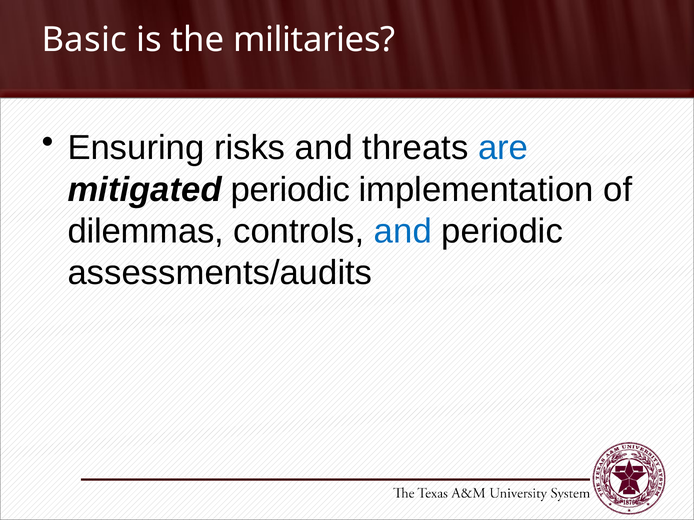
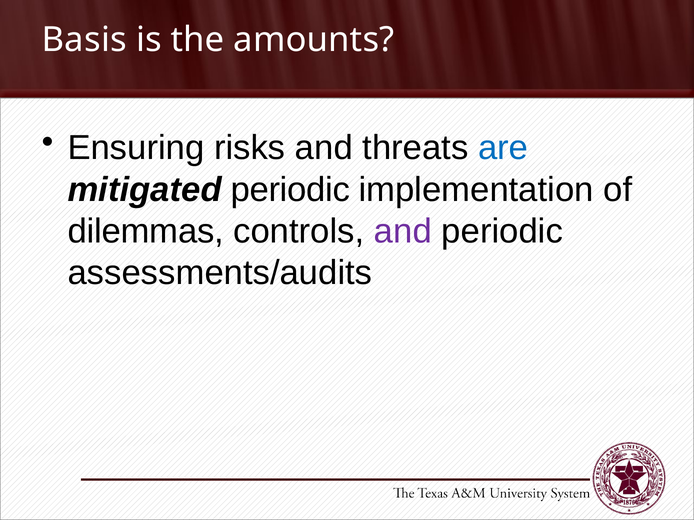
Basic: Basic -> Basis
militaries: militaries -> amounts
and at (403, 231) colour: blue -> purple
